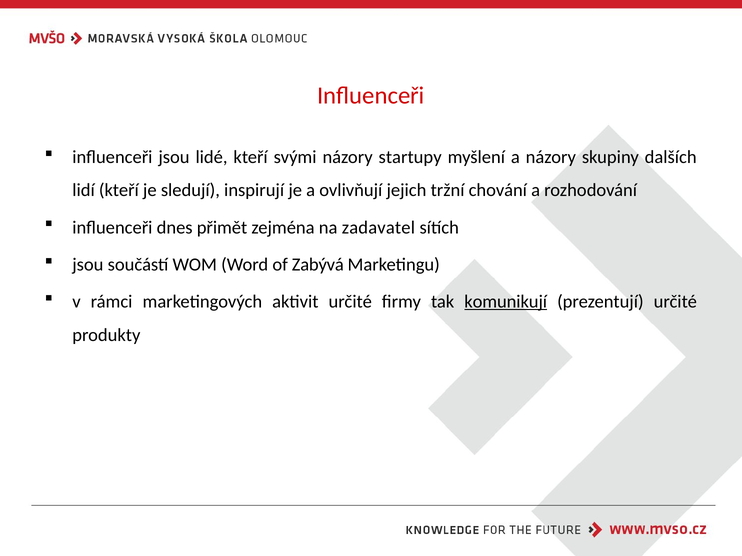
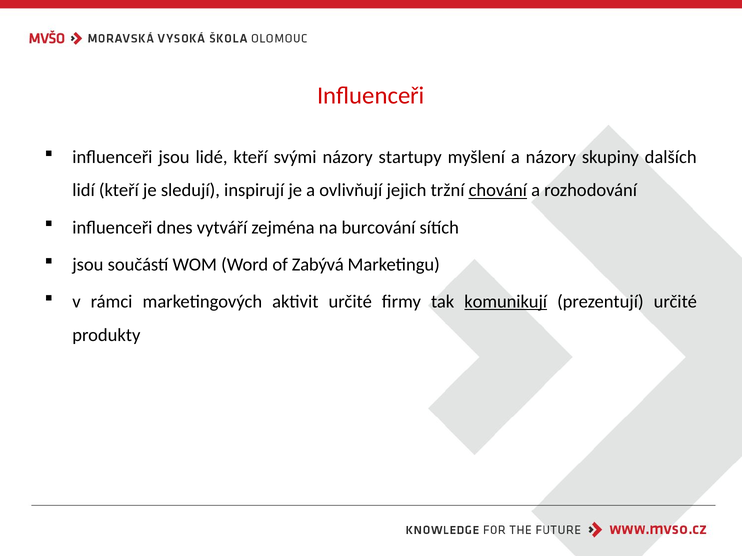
chování underline: none -> present
přimět: přimět -> vytváří
zadavatel: zadavatel -> burcování
